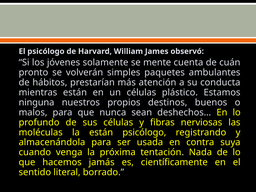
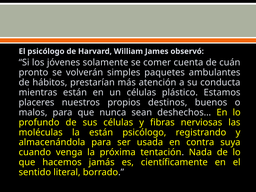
mente: mente -> comer
ninguna: ninguna -> placeres
